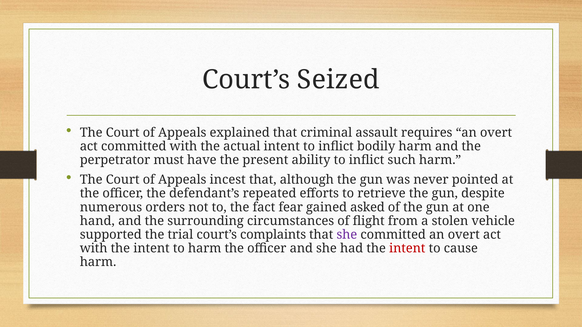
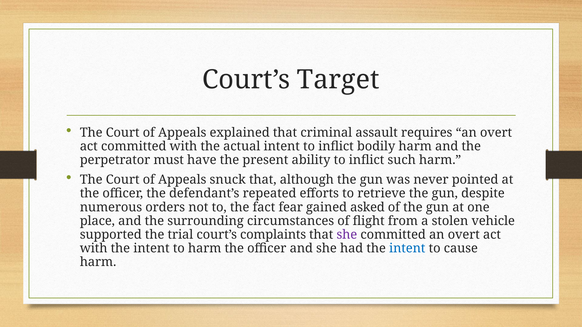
Seized: Seized -> Target
incest: incest -> snuck
hand: hand -> place
intent at (407, 249) colour: red -> blue
